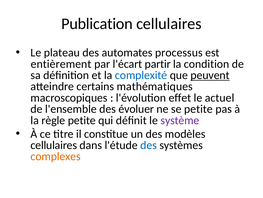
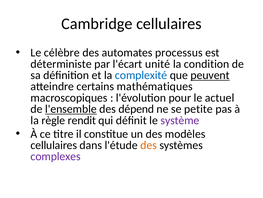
Publication: Publication -> Cambridge
plateau: plateau -> célèbre
entièrement: entièrement -> déterministe
partir: partir -> unité
effet: effet -> pour
l'ensemble underline: none -> present
évoluer: évoluer -> dépend
règle petite: petite -> rendit
des at (149, 145) colour: blue -> orange
complexes colour: orange -> purple
